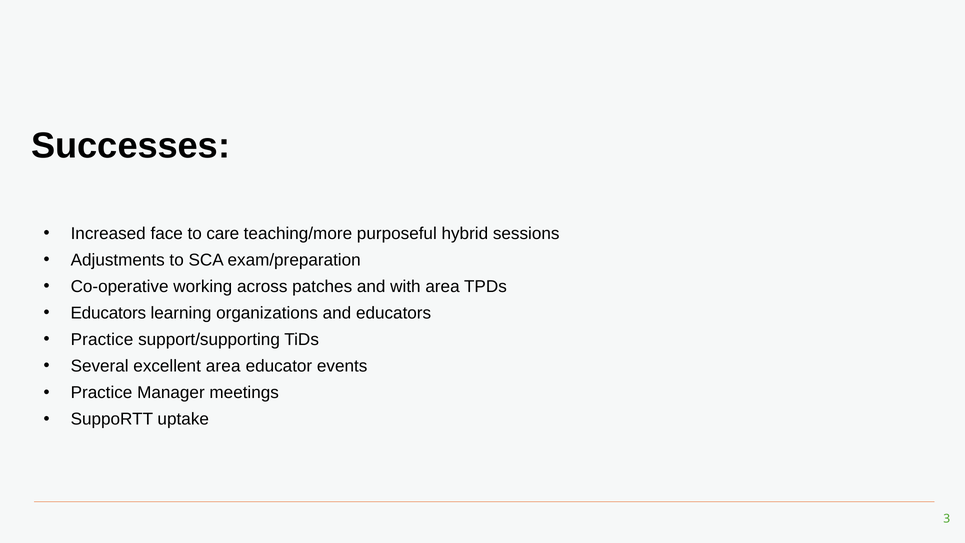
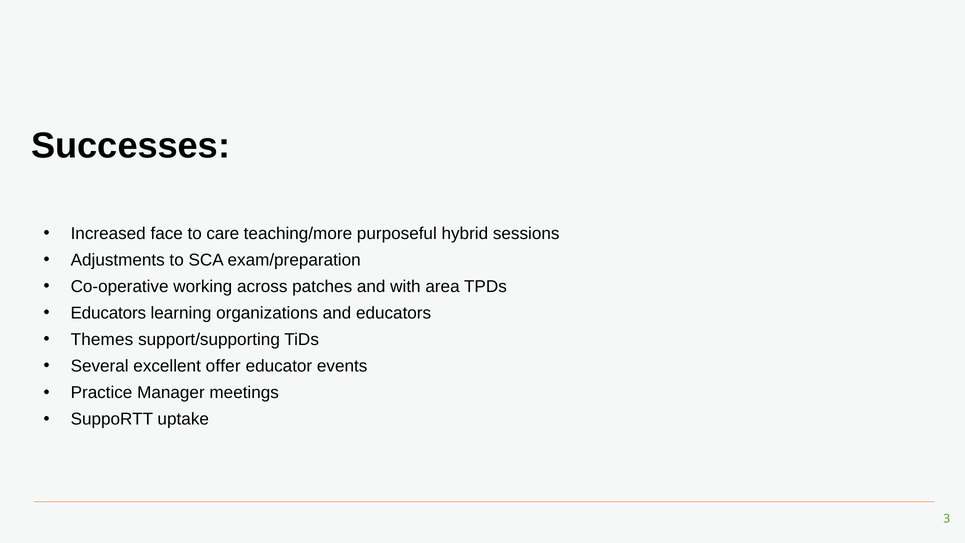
Practice at (102, 340): Practice -> Themes
excellent area: area -> offer
